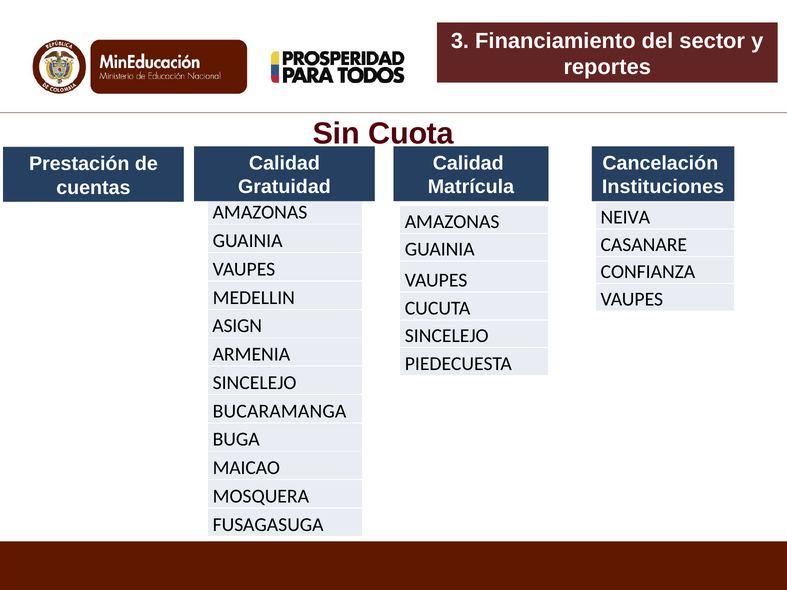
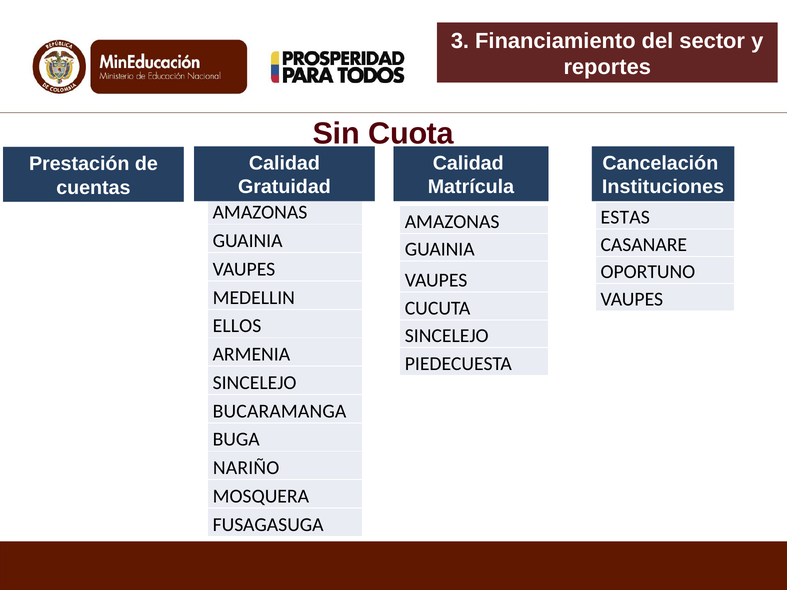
NEIVA: NEIVA -> ESTAS
CONFIANZA: CONFIANZA -> OPORTUNO
ASIGN: ASIGN -> ELLOS
MAICAO: MAICAO -> NARIÑO
